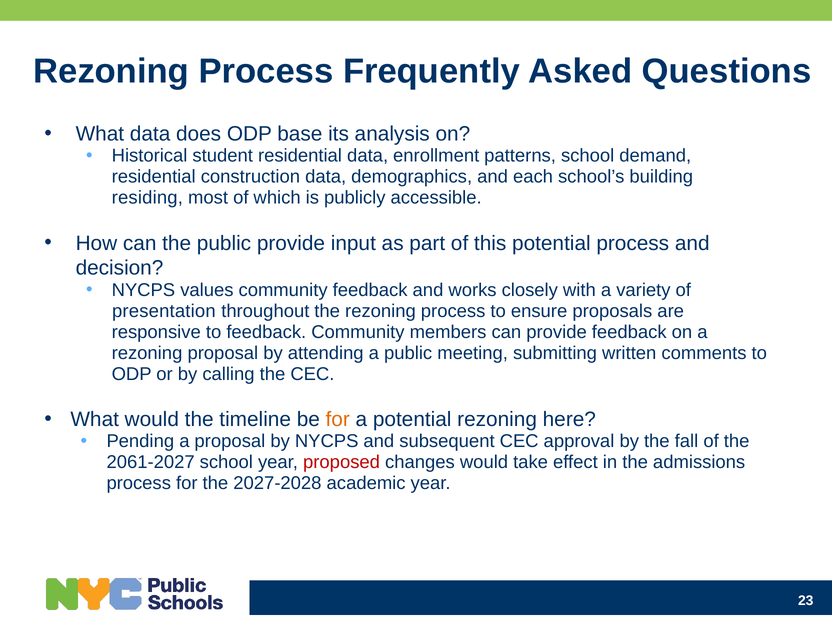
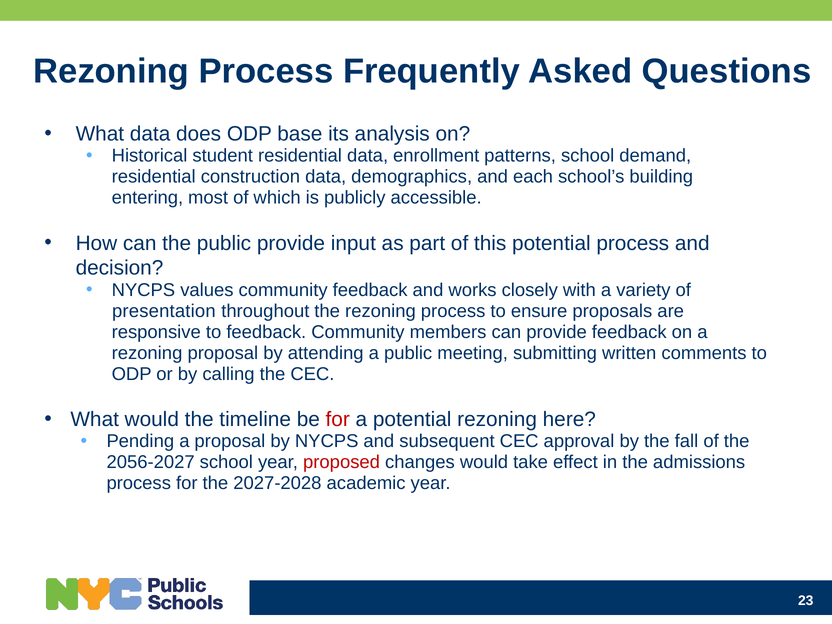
residing: residing -> entering
for at (338, 419) colour: orange -> red
2061-2027: 2061-2027 -> 2056-2027
